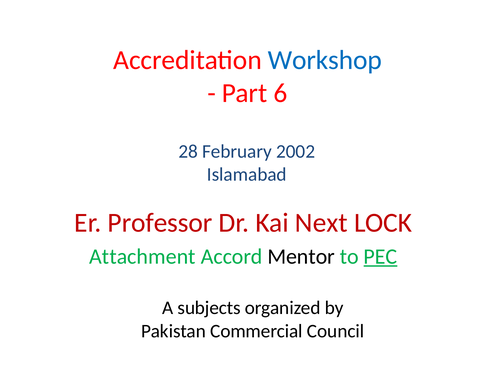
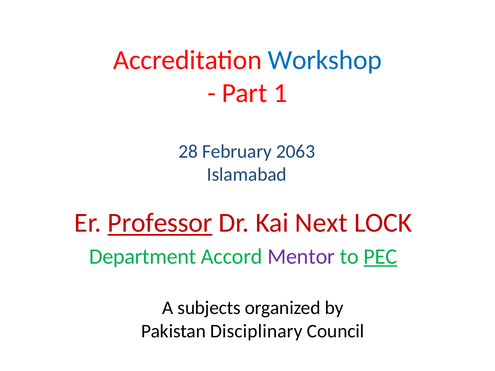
6: 6 -> 1
2002: 2002 -> 2063
Professor underline: none -> present
Attachment: Attachment -> Department
Mentor colour: black -> purple
Commercial: Commercial -> Disciplinary
